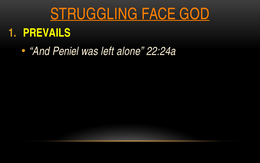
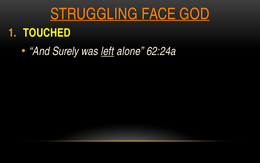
PREVAILS: PREVAILS -> TOUCHED
Peniel: Peniel -> Surely
left underline: none -> present
22:24a: 22:24a -> 62:24a
